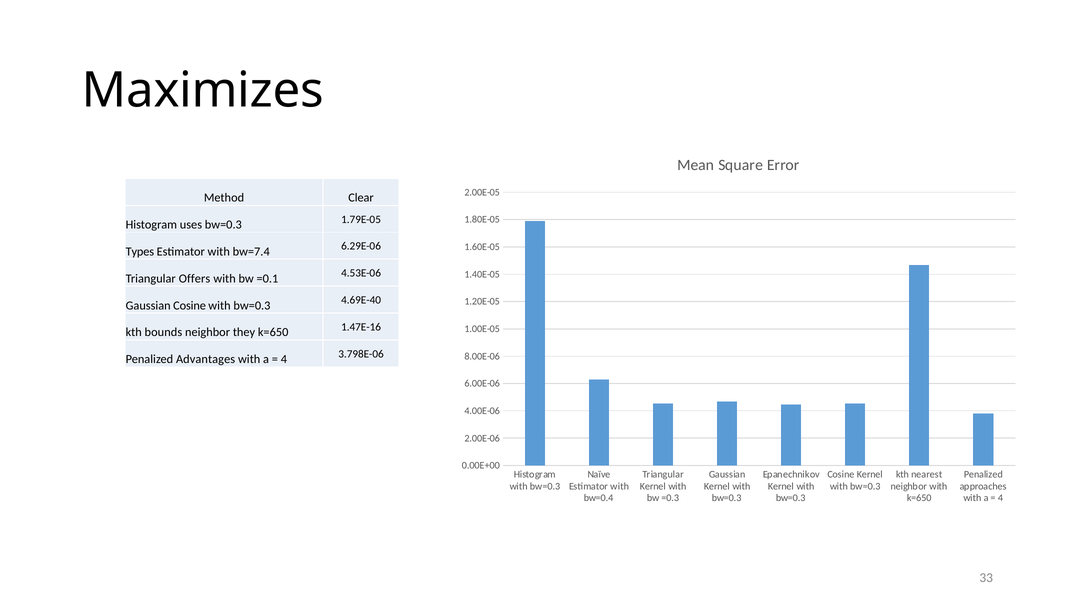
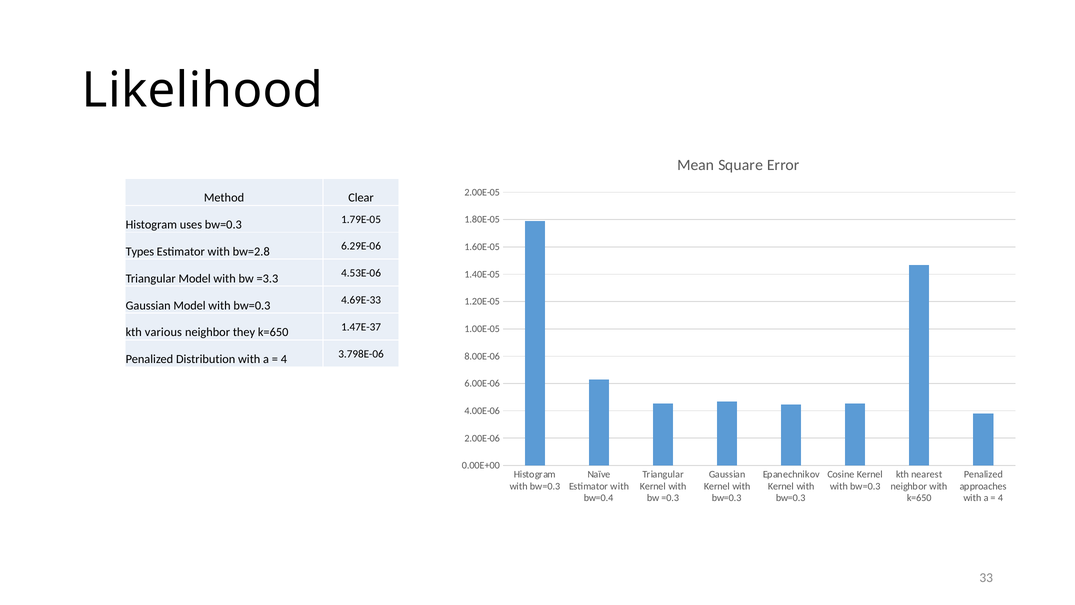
Maximizes: Maximizes -> Likelihood
bw=7.4: bw=7.4 -> bw=2.8
Triangular Offers: Offers -> Model
=0.1: =0.1 -> =3.3
Gaussian Cosine: Cosine -> Model
4.69E-40: 4.69E-40 -> 4.69E-33
bounds: bounds -> various
1.47E-16: 1.47E-16 -> 1.47E-37
Advantages: Advantages -> Distribution
